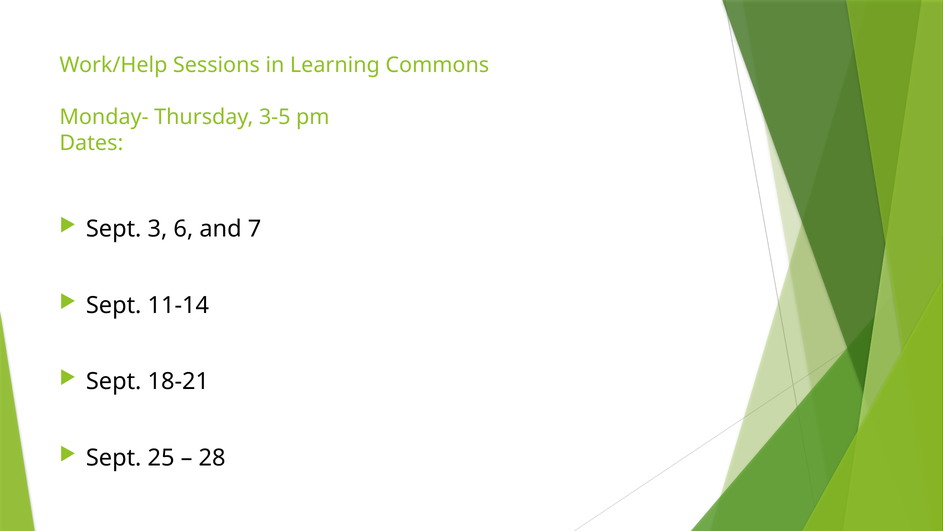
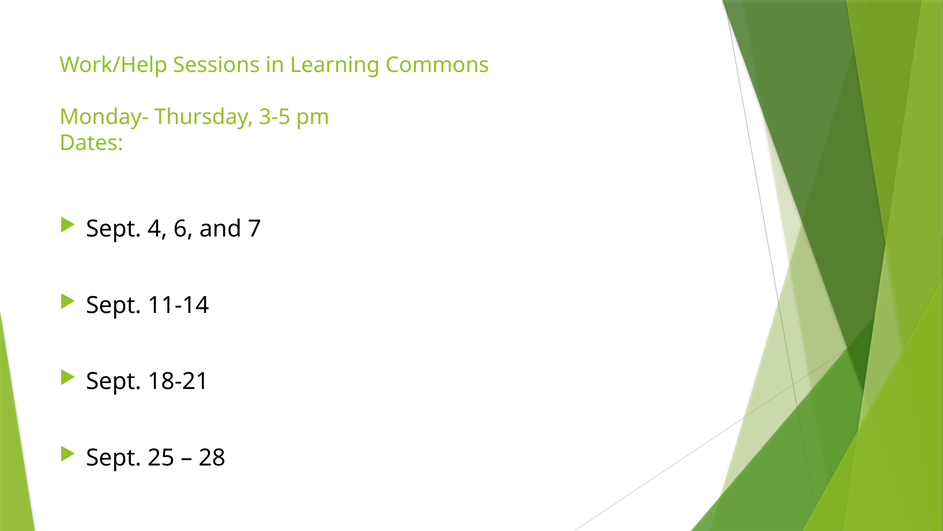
3: 3 -> 4
